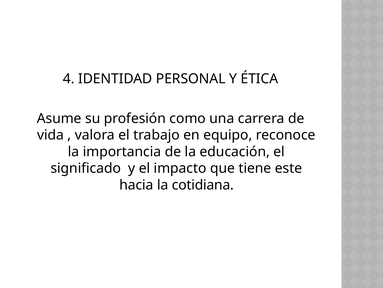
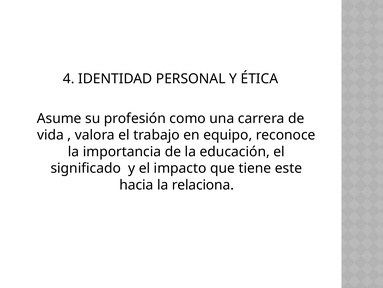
cotidiana: cotidiana -> relaciona
